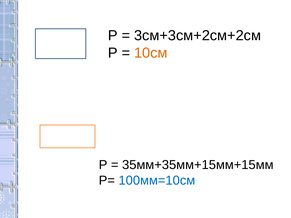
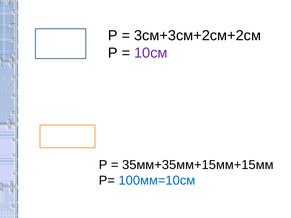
10см colour: orange -> purple
